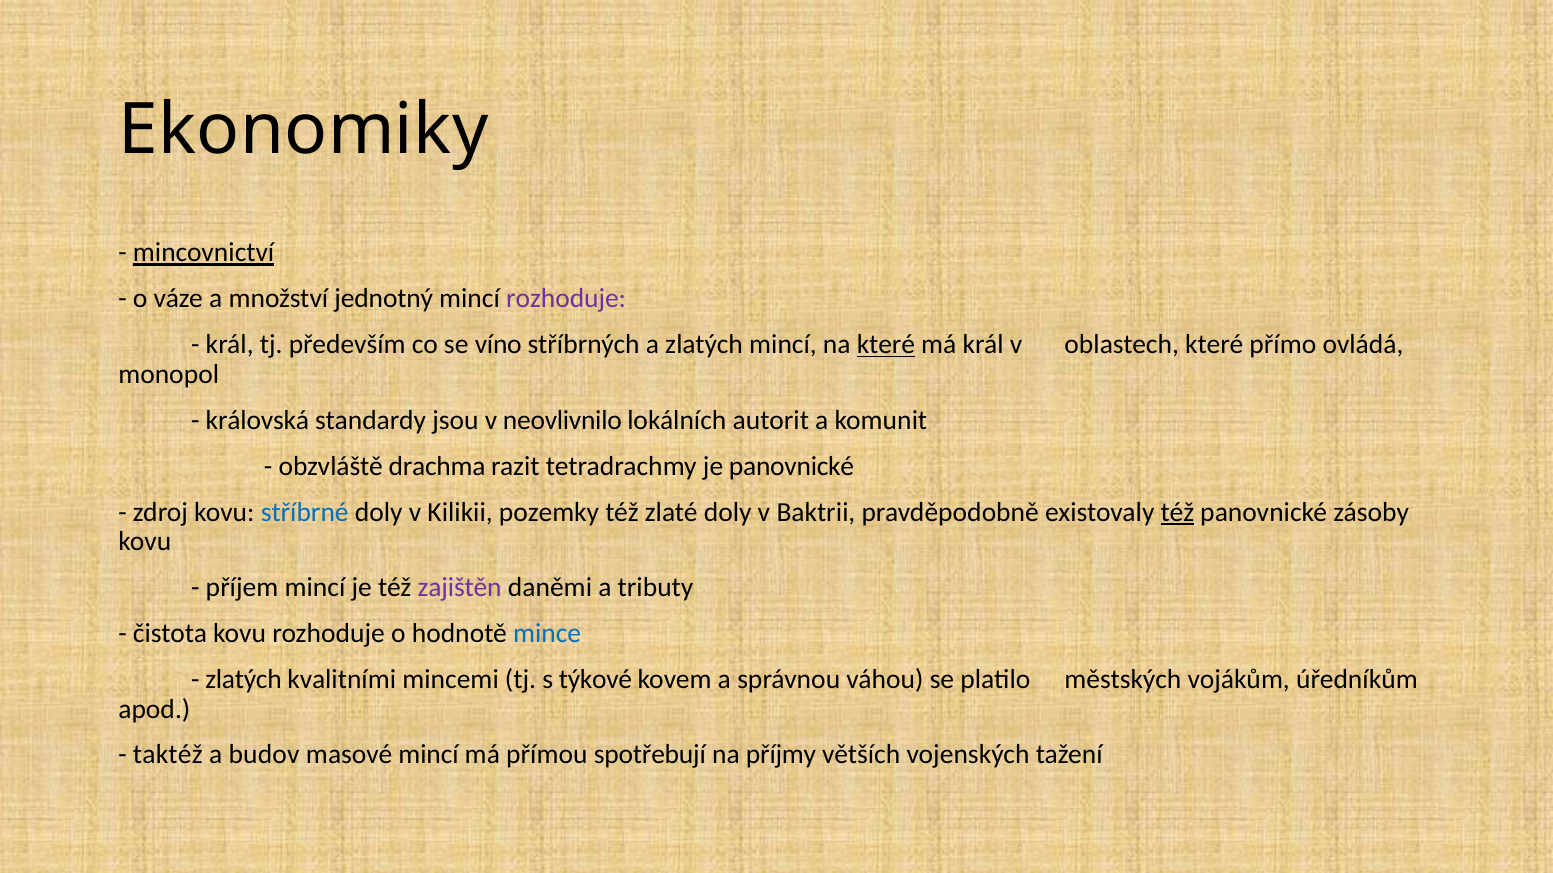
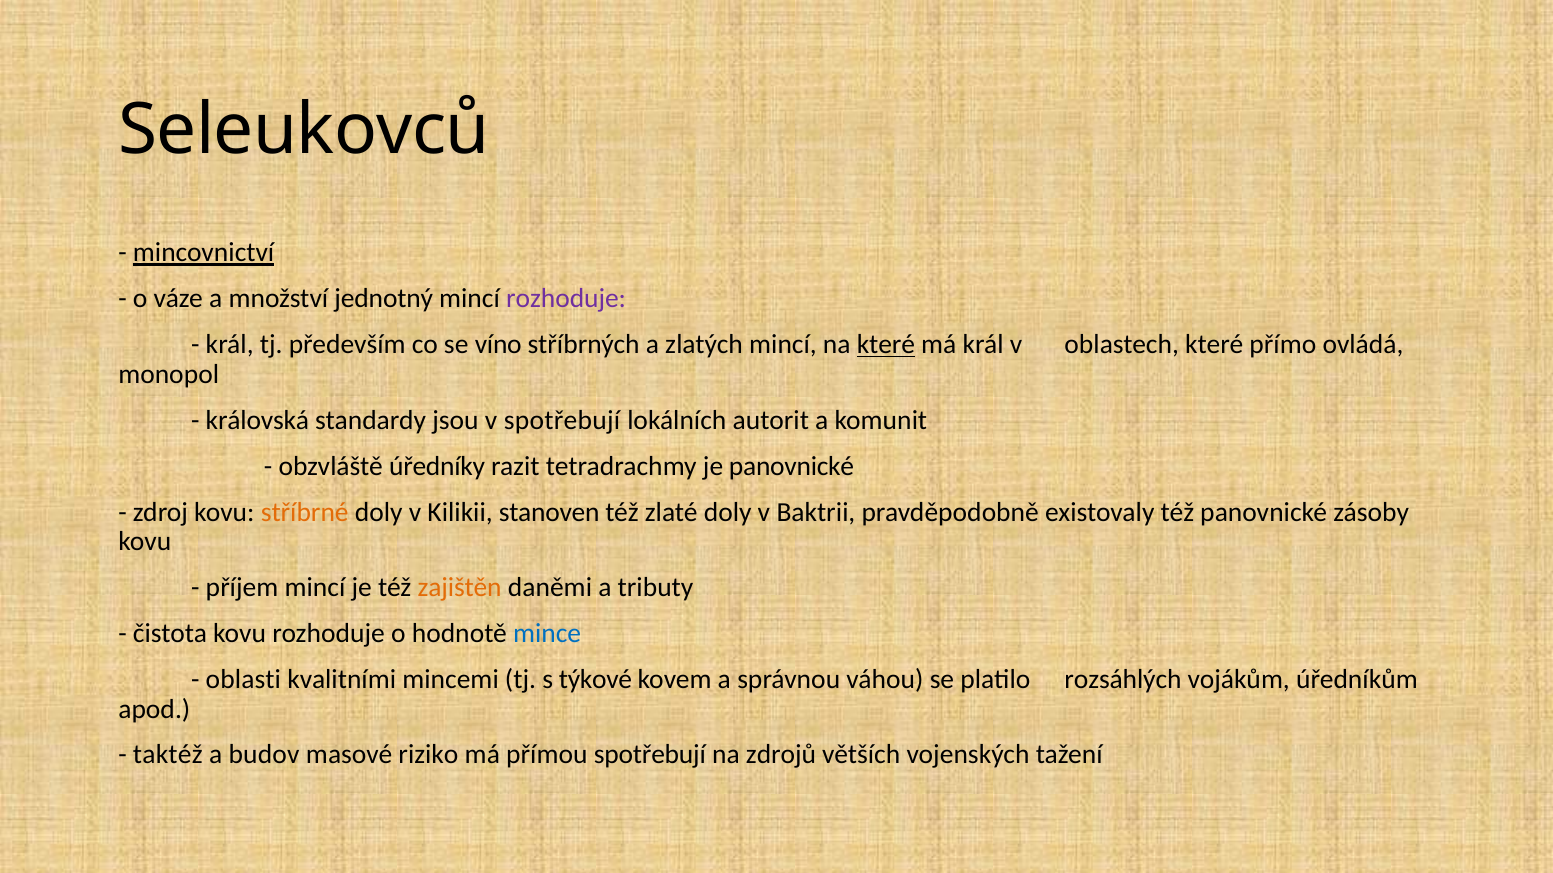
Ekonomiky: Ekonomiky -> Seleukovců
v neovlivnilo: neovlivnilo -> spotřebují
drachma: drachma -> úředníky
stříbrné colour: blue -> orange
pozemky: pozemky -> stanoven
též at (1177, 512) underline: present -> none
zajištěn colour: purple -> orange
zlatých at (244, 680): zlatých -> oblasti
městských: městských -> rozsáhlých
masové mincí: mincí -> riziko
příjmy: příjmy -> zdrojů
